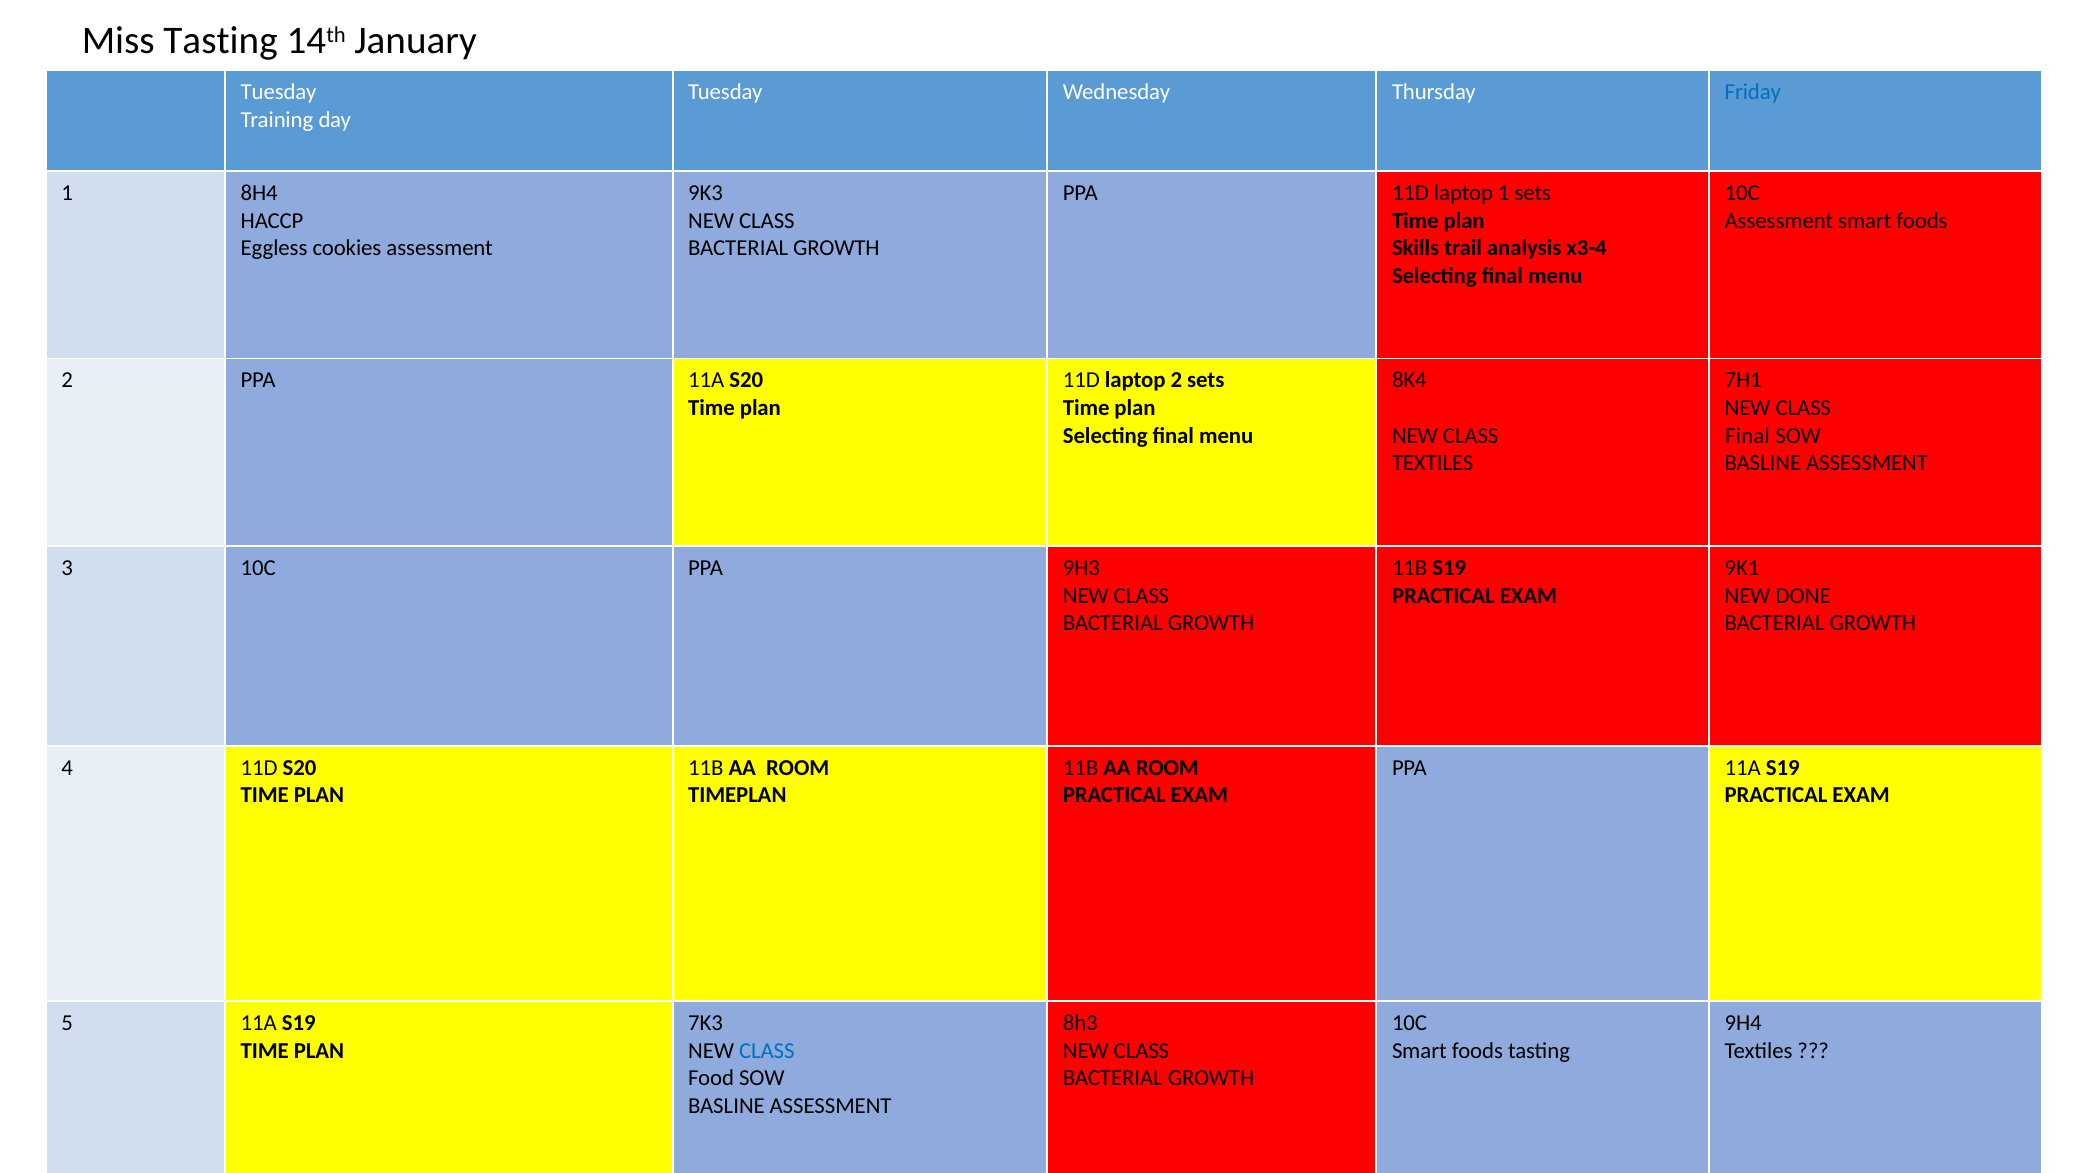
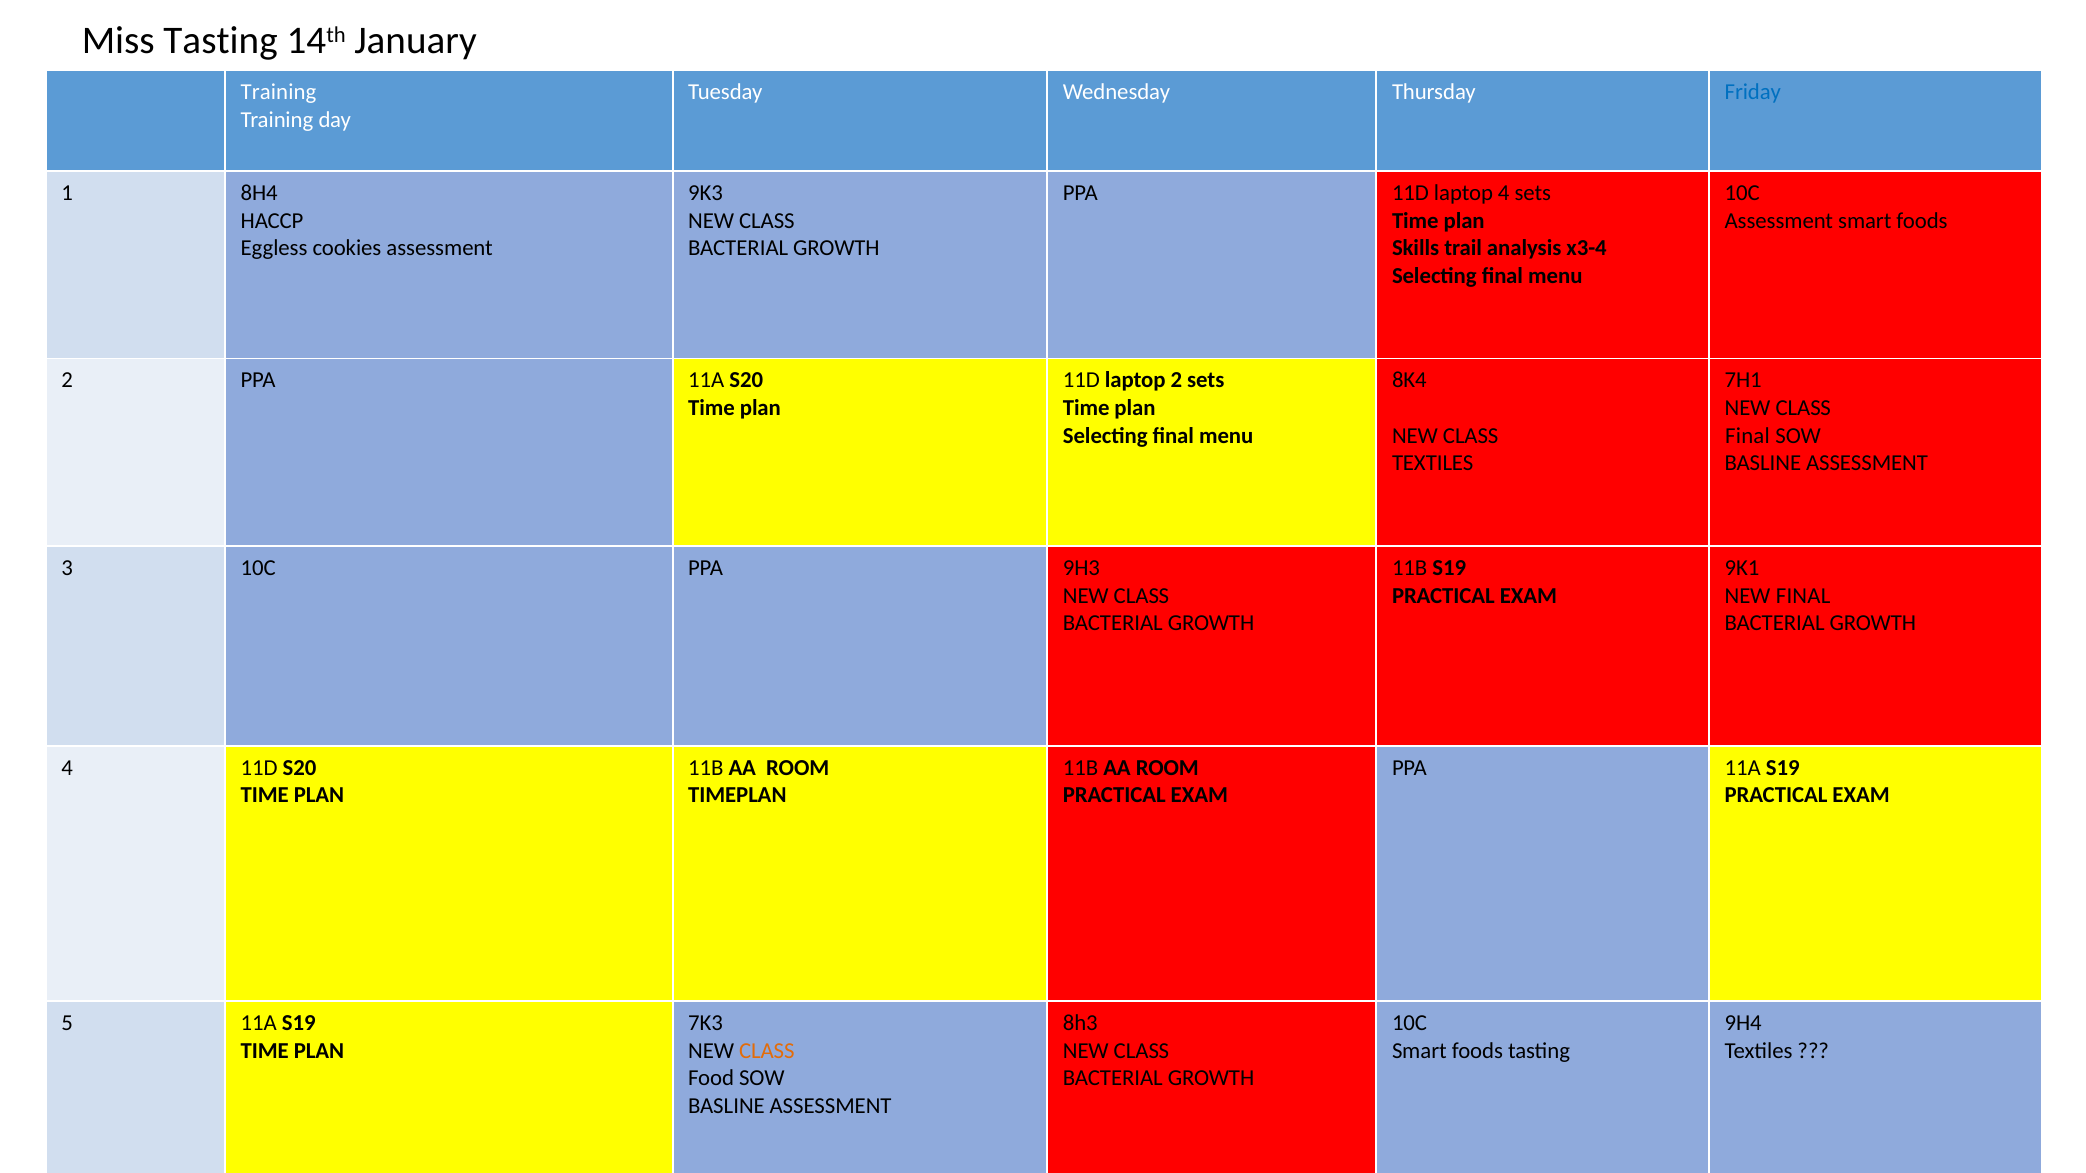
Tuesday at (279, 92): Tuesday -> Training
laptop 1: 1 -> 4
NEW DONE: DONE -> FINAL
CLASS at (767, 1051) colour: blue -> orange
